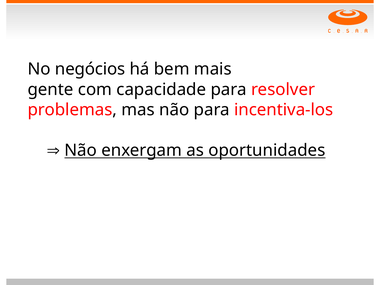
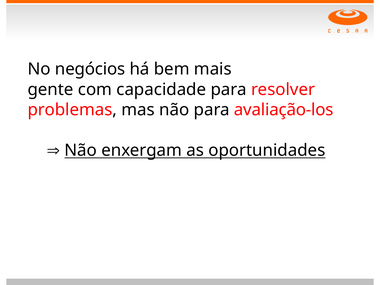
incentiva-los: incentiva-los -> avaliação-los
